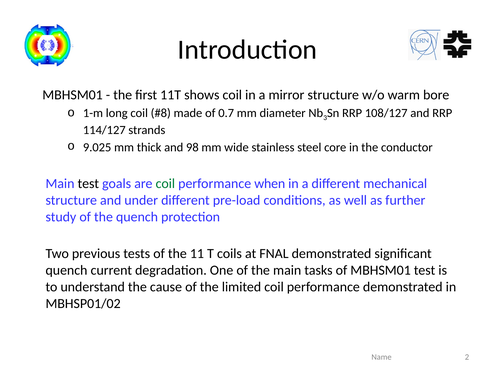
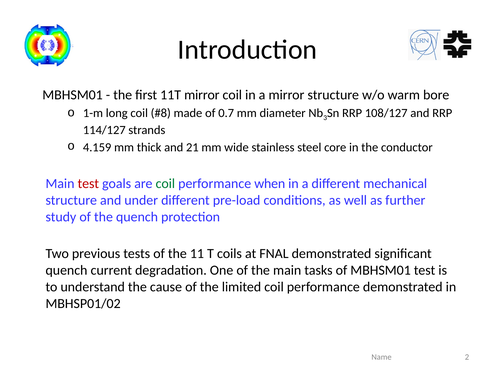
11T shows: shows -> mirror
9.025: 9.025 -> 4.159
98: 98 -> 21
test at (88, 184) colour: black -> red
